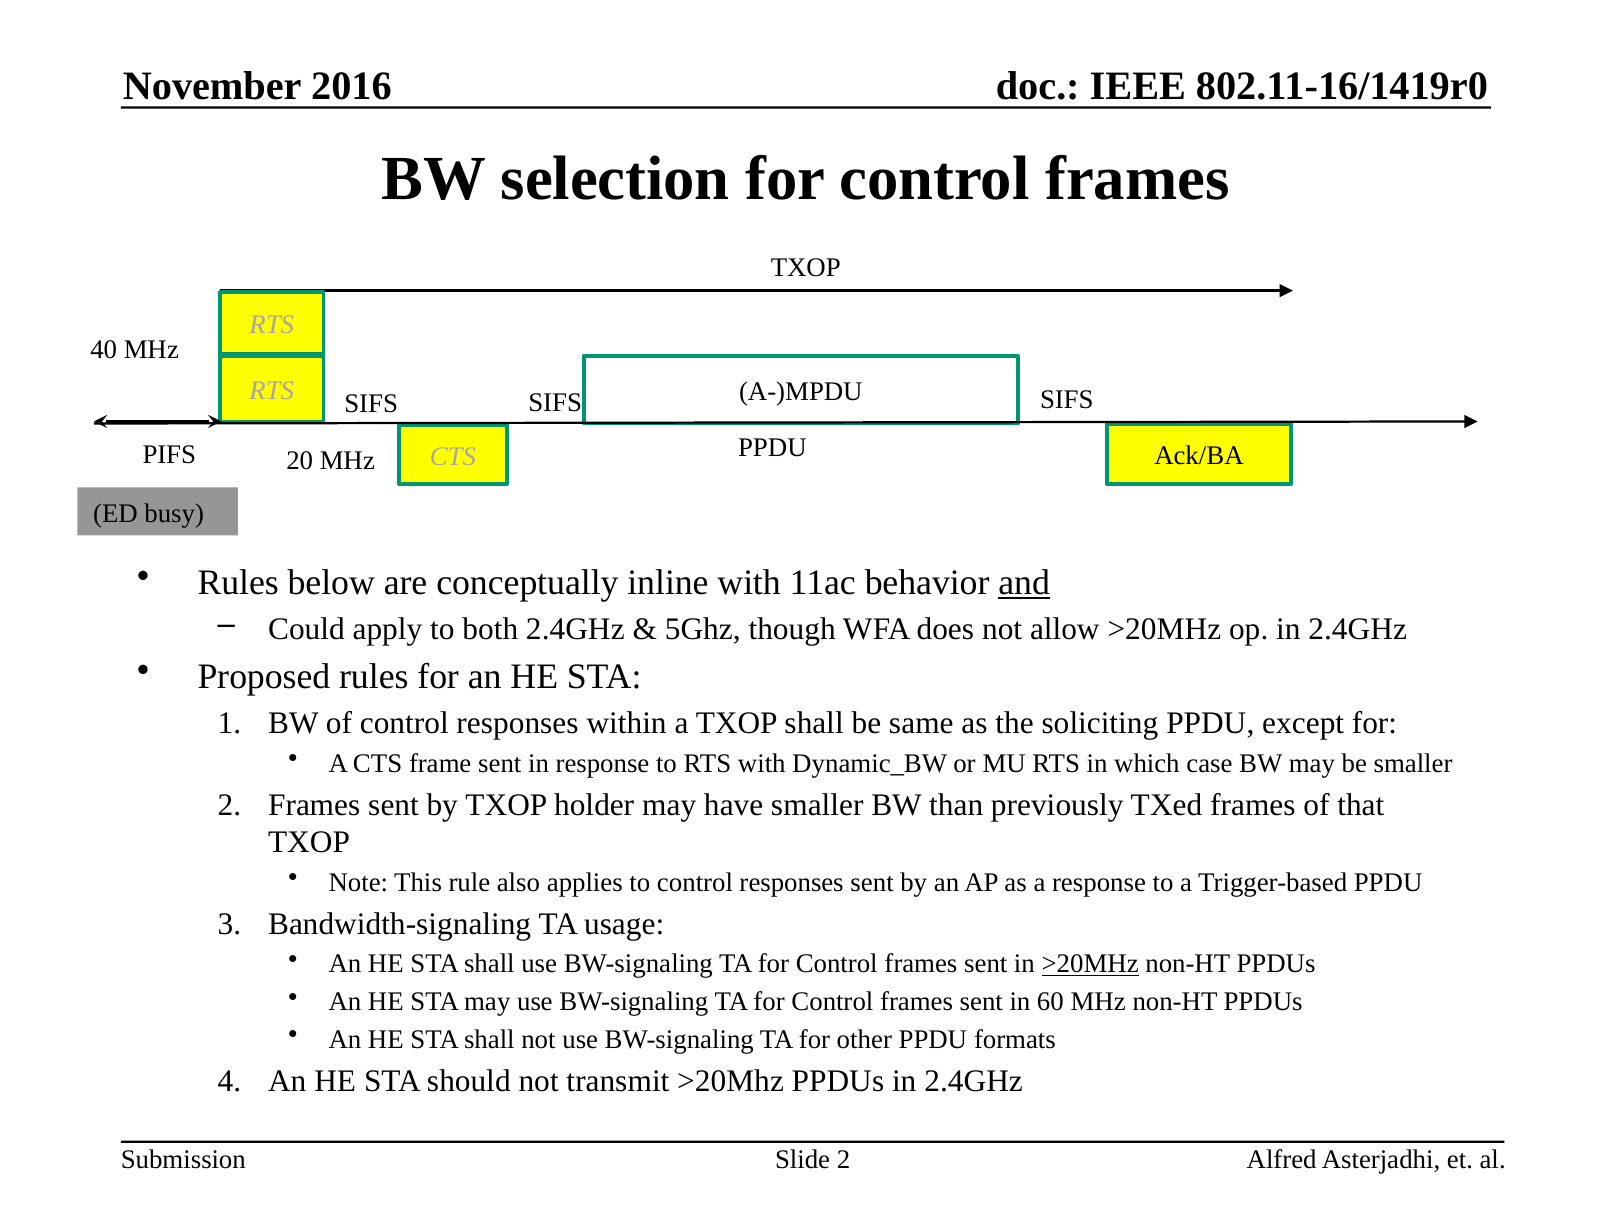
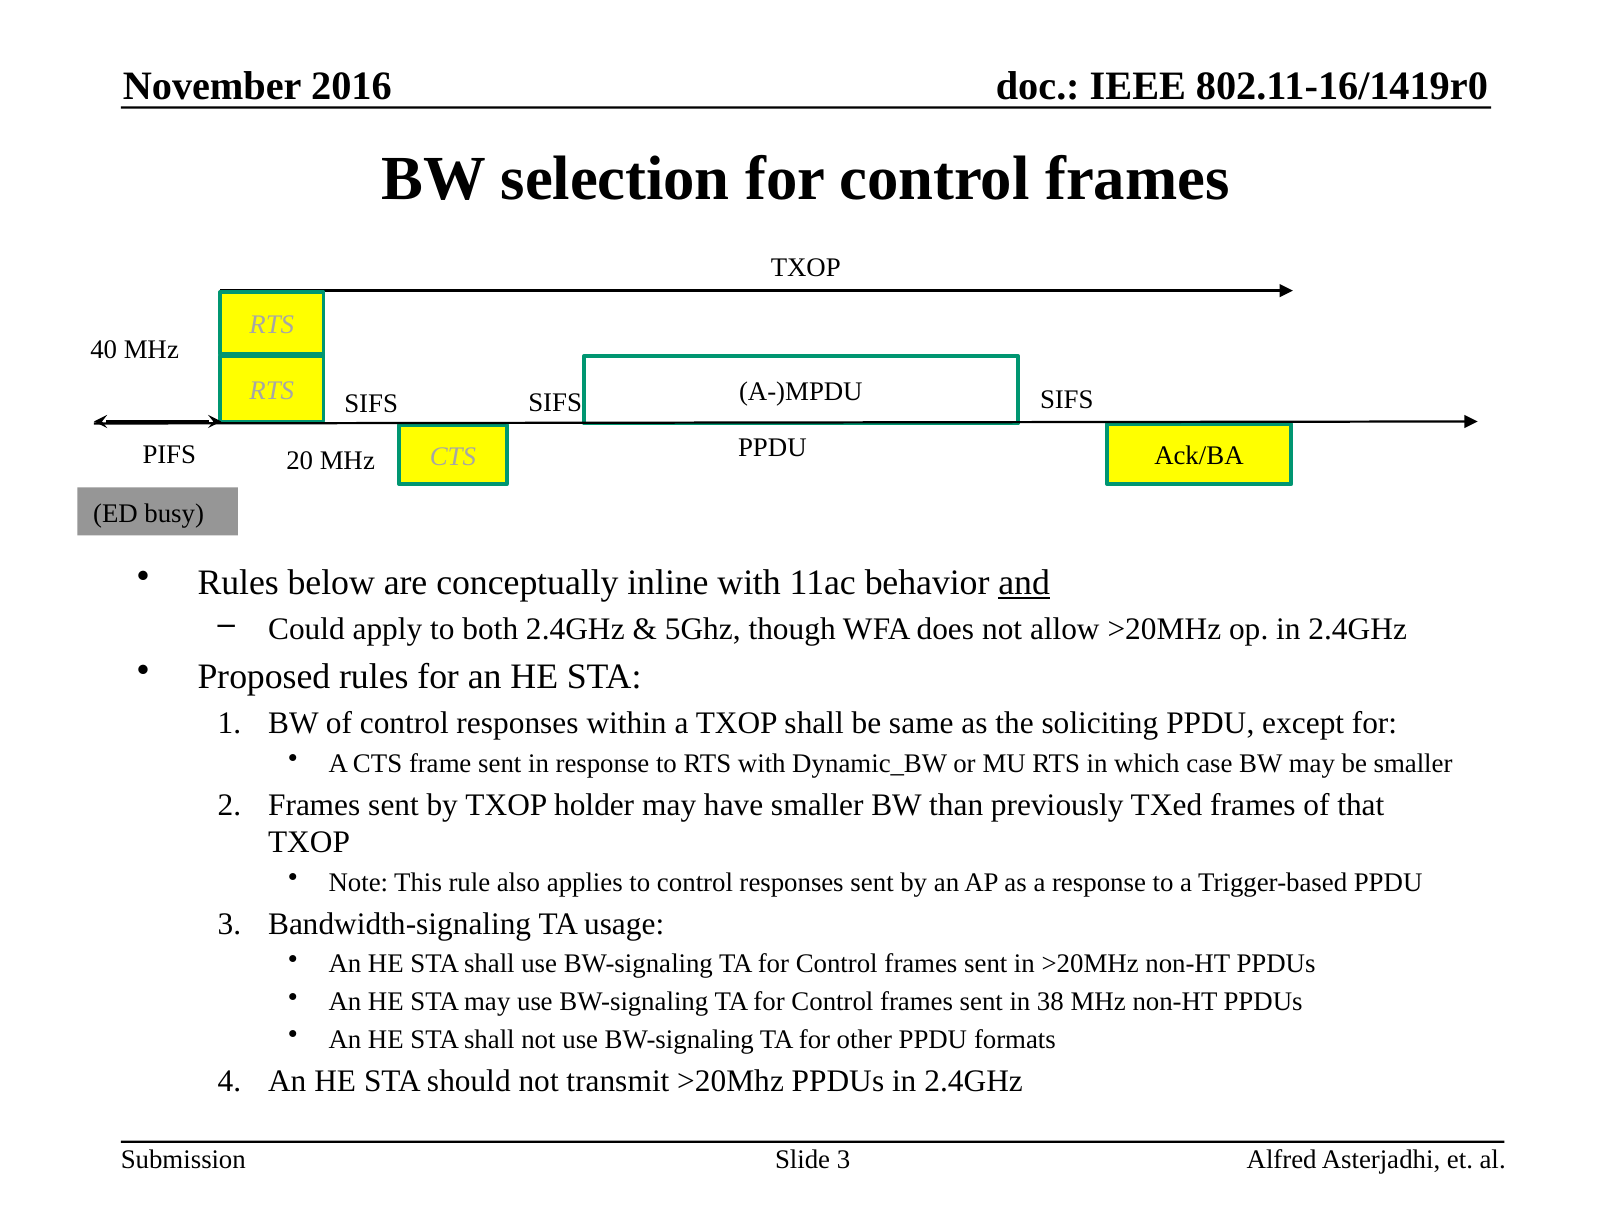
>20MHz at (1090, 964) underline: present -> none
60: 60 -> 38
Slide 2: 2 -> 3
